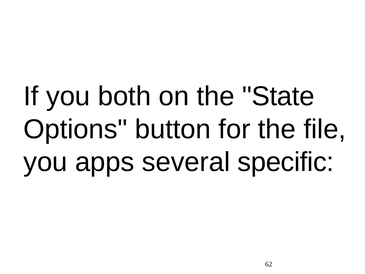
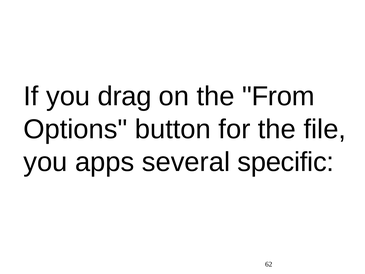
both: both -> drag
State: State -> From
